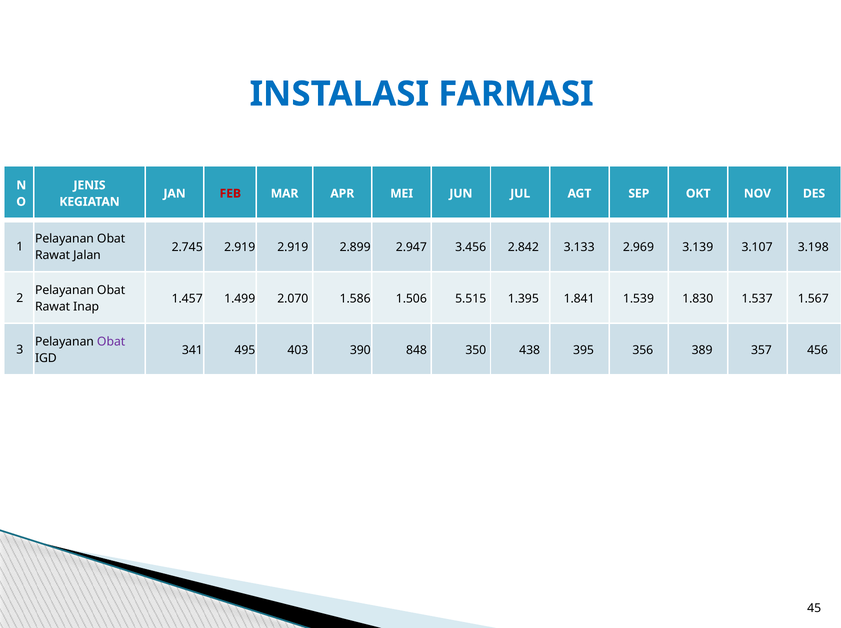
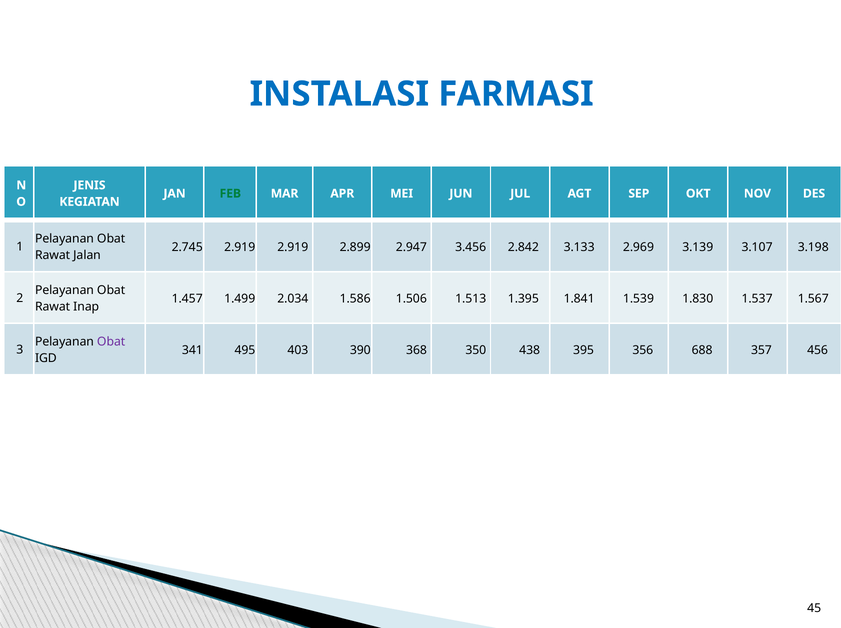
FEB colour: red -> green
2.070: 2.070 -> 2.034
5.515: 5.515 -> 1.513
848: 848 -> 368
389: 389 -> 688
